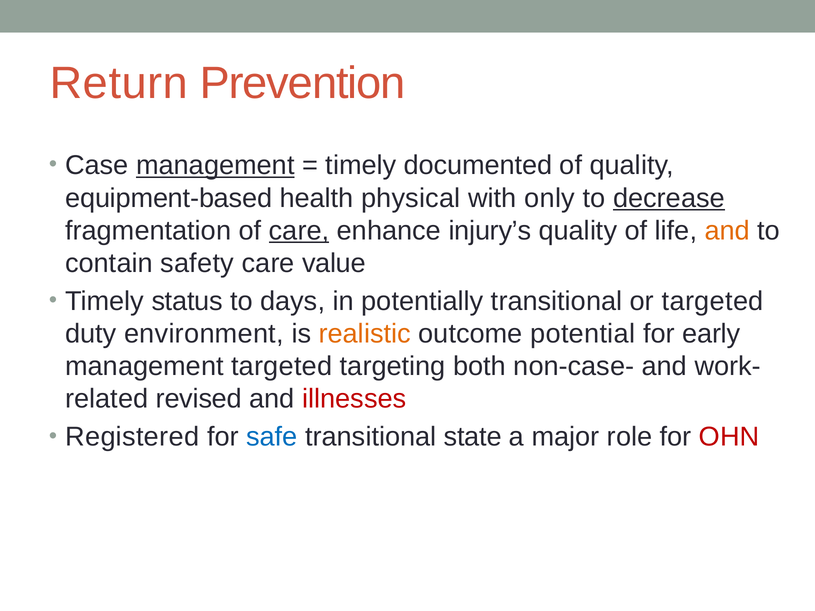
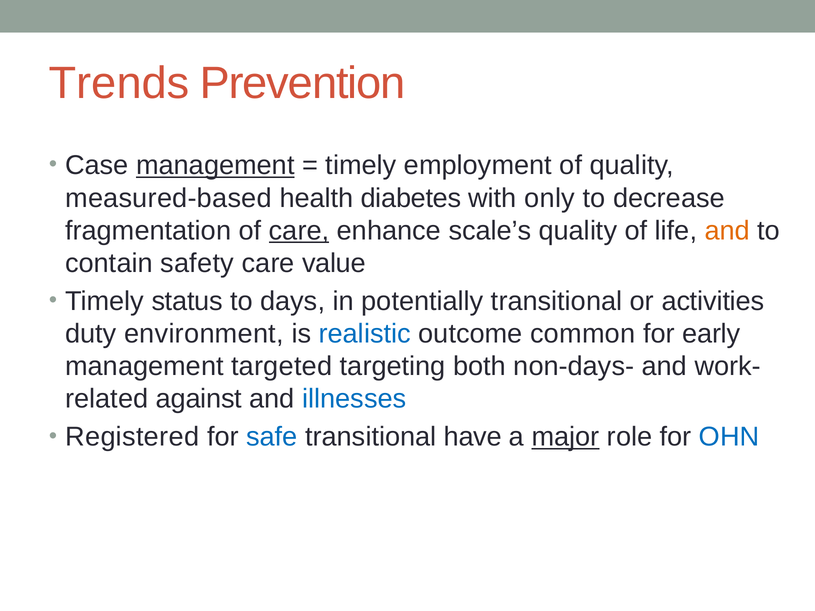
Return: Return -> Trends
documented: documented -> employment
equipment-based: equipment-based -> measured-based
physical: physical -> diabetes
decrease underline: present -> none
injury’s: injury’s -> scale’s
or targeted: targeted -> activities
realistic colour: orange -> blue
potential: potential -> common
non-case-: non-case- -> non-days-
revised: revised -> against
illnesses colour: red -> blue
state: state -> have
major underline: none -> present
OHN colour: red -> blue
